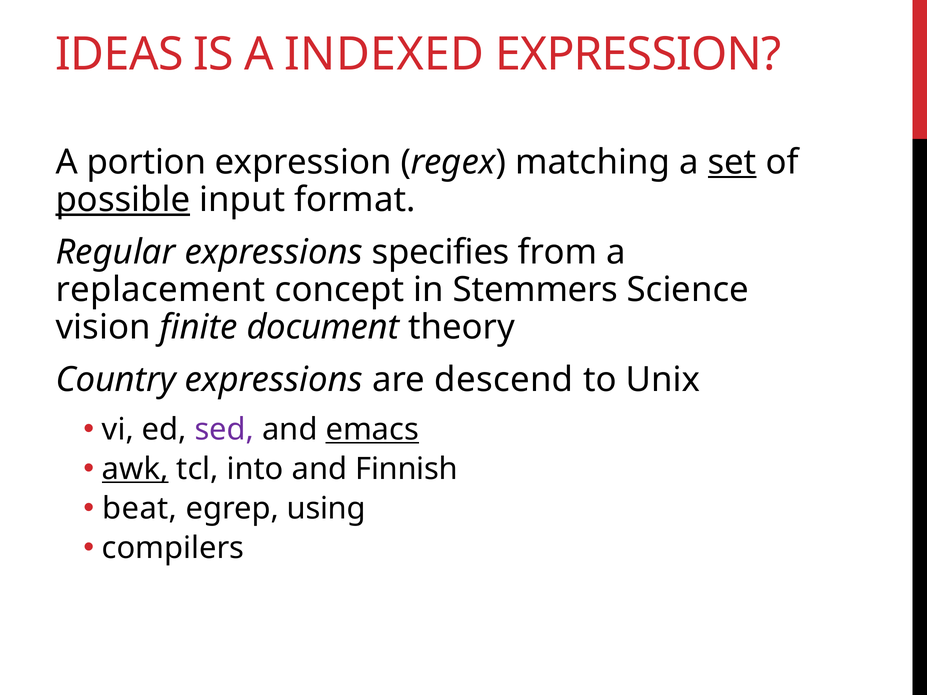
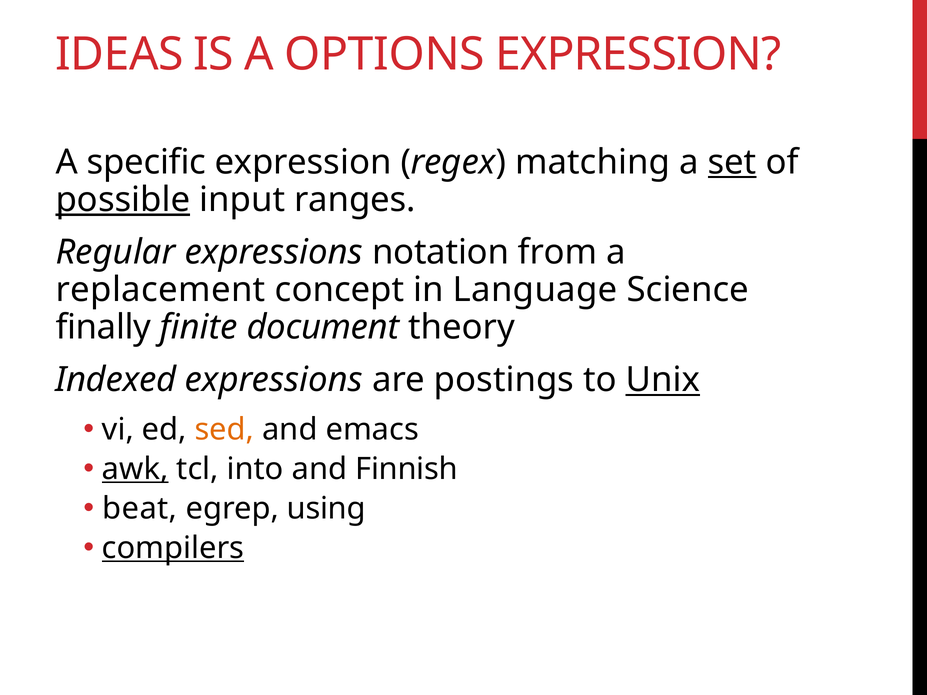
INDEXED: INDEXED -> OPTIONS
portion: portion -> specific
format: format -> ranges
specifies: specifies -> notation
Stemmers: Stemmers -> Language
vision: vision -> finally
Country: Country -> Indexed
descend: descend -> postings
Unix underline: none -> present
sed colour: purple -> orange
emacs underline: present -> none
compilers underline: none -> present
